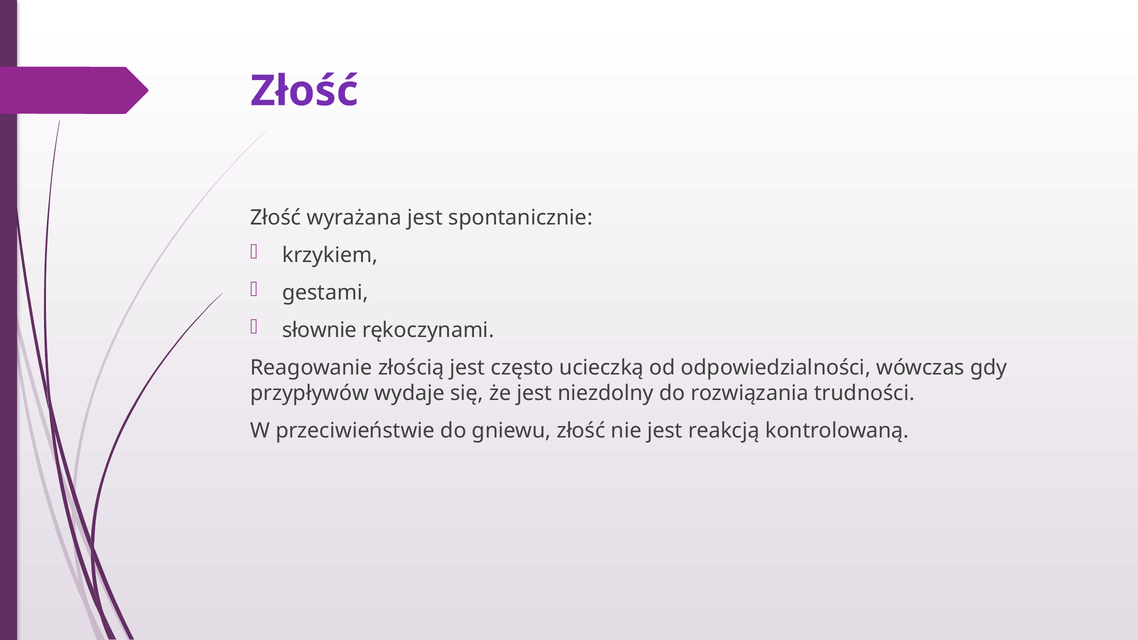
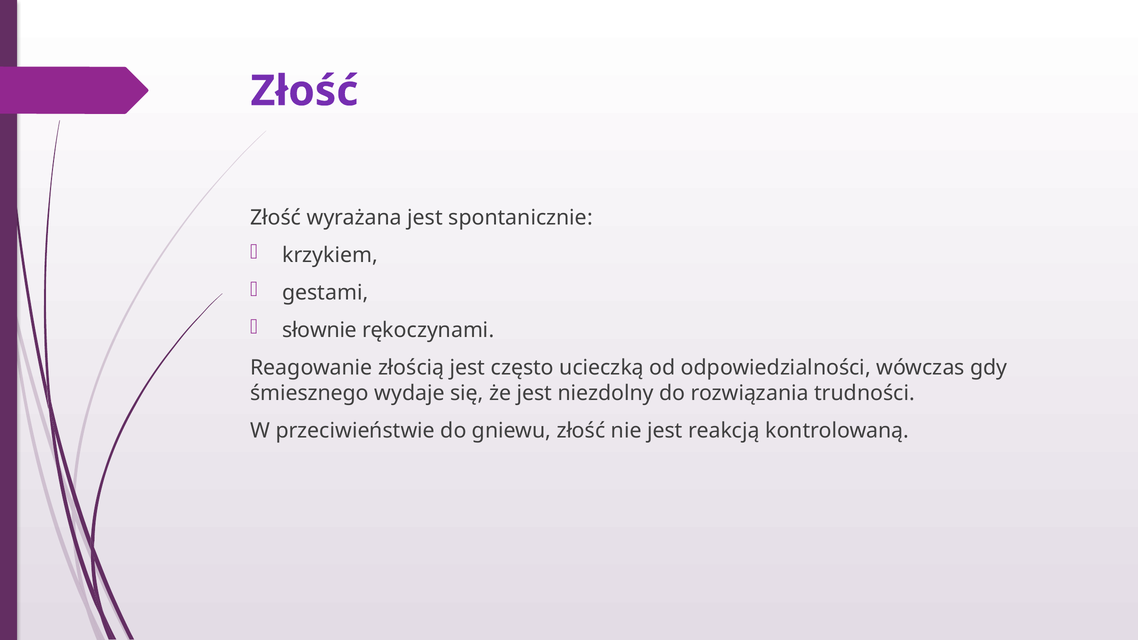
przypływów: przypływów -> śmiesznego
